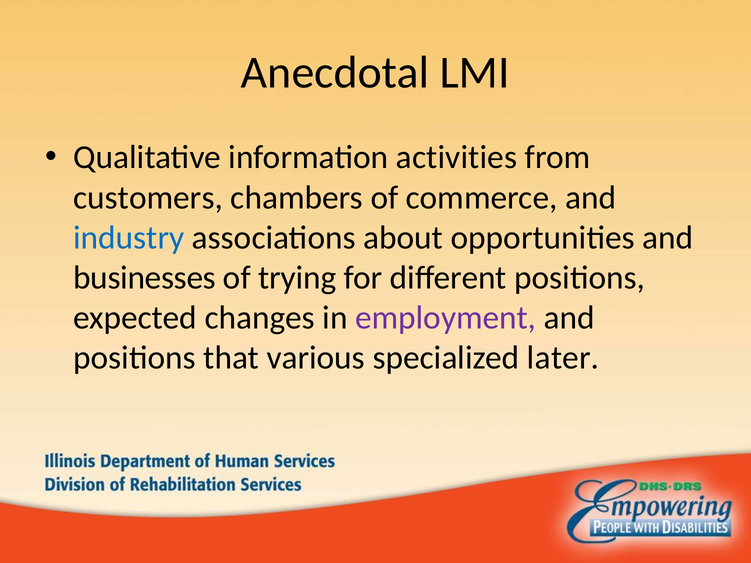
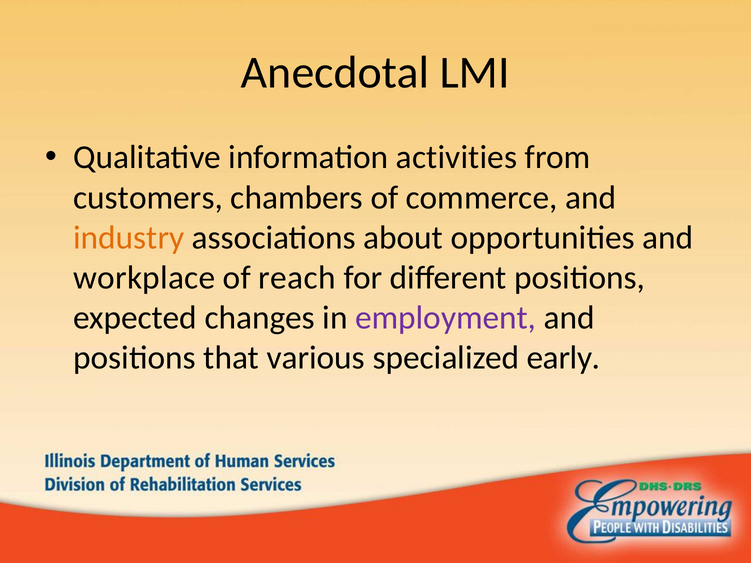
industry colour: blue -> orange
businesses: businesses -> workplace
trying: trying -> reach
later: later -> early
